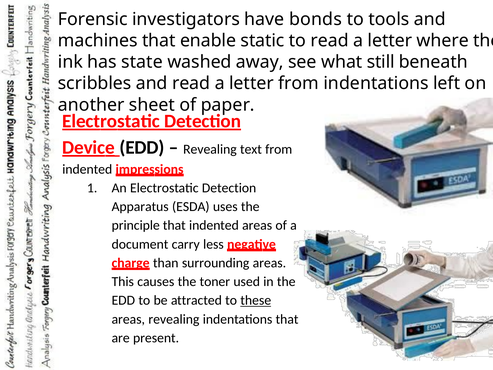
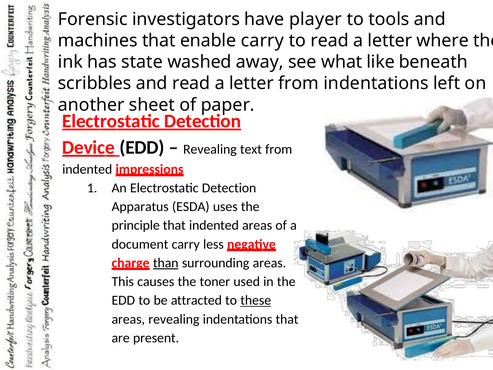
bonds: bonds -> player
enable static: static -> carry
still: still -> like
than underline: none -> present
